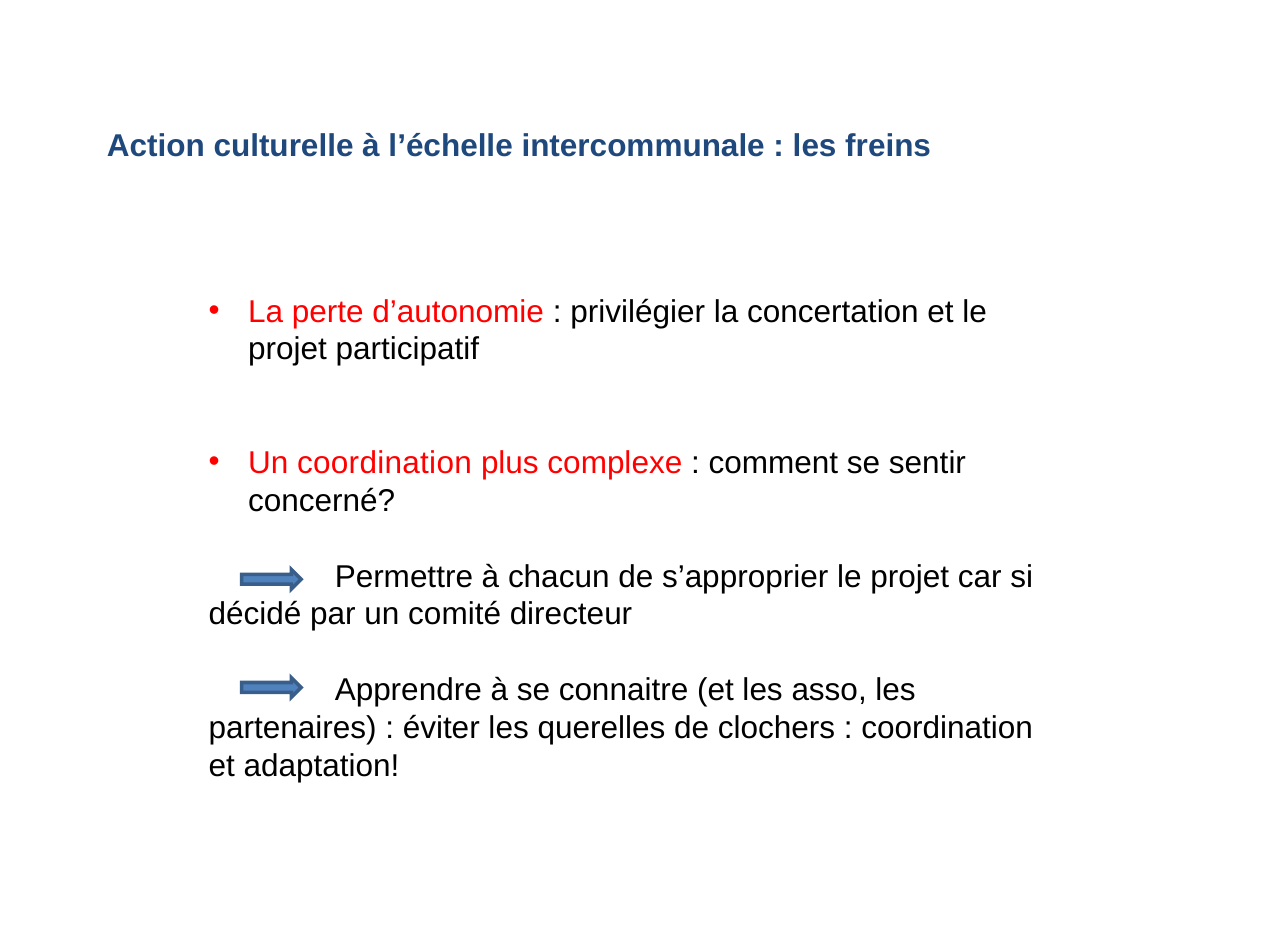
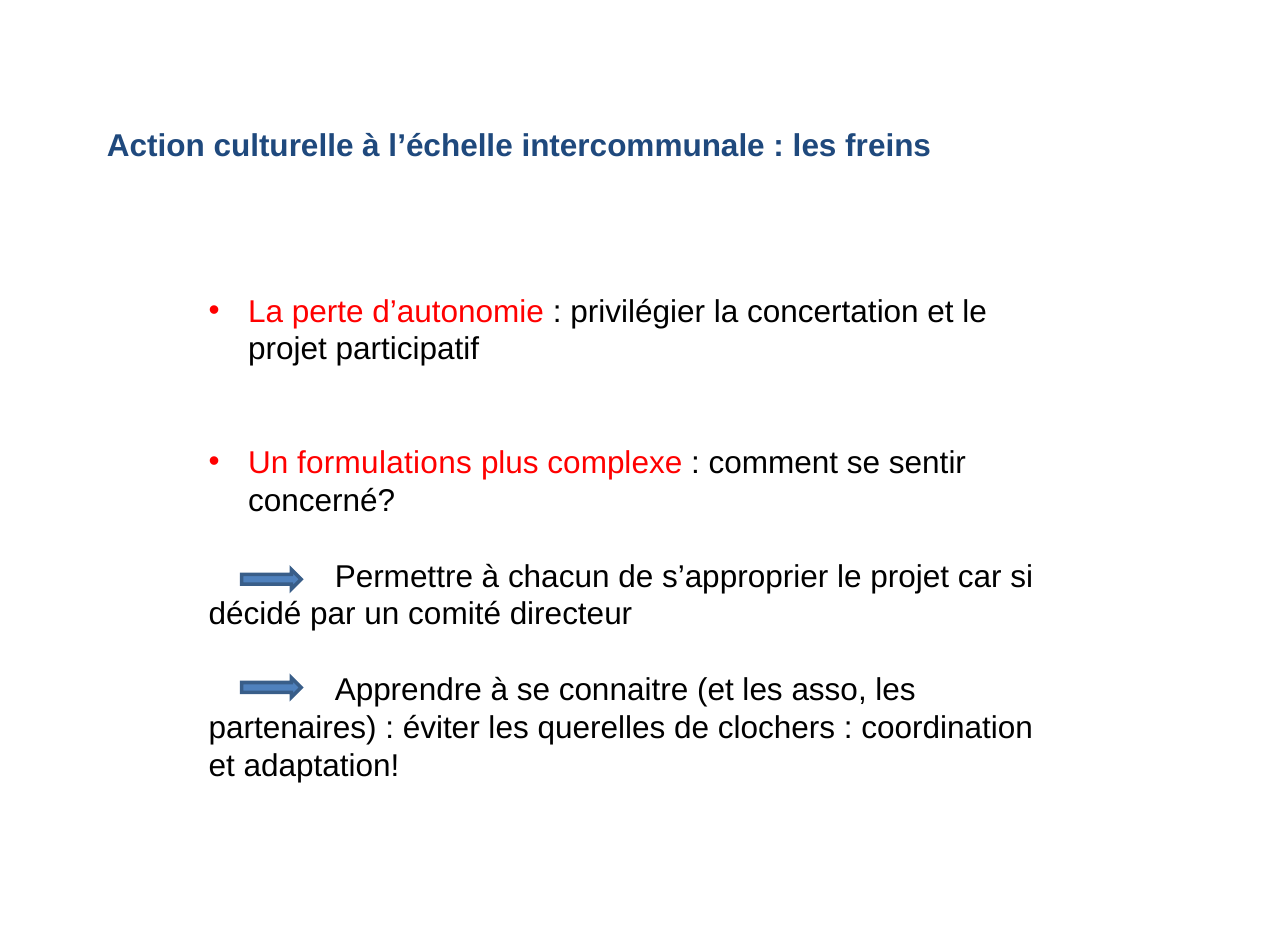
Un coordination: coordination -> formulations
